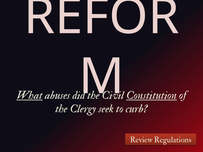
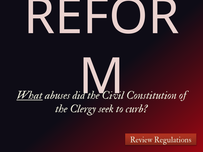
Constitution underline: present -> none
